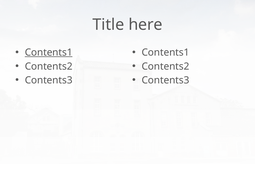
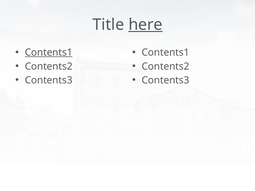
here underline: none -> present
